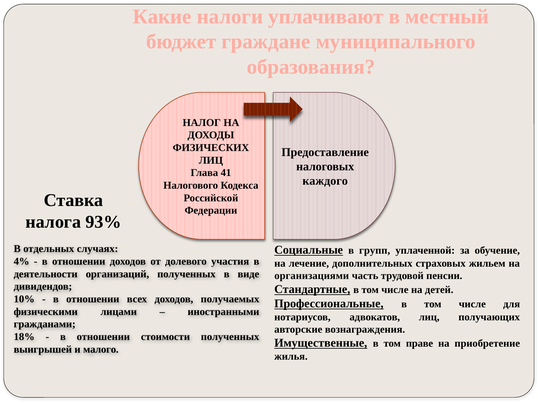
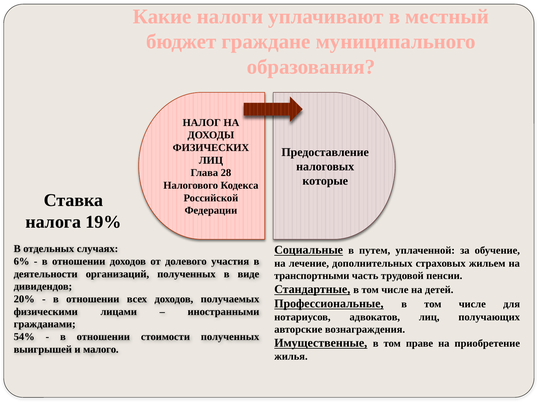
41: 41 -> 28
каждого: каждого -> которые
93%: 93% -> 19%
групп: групп -> путем
4%: 4% -> 6%
организациями: организациями -> транспортными
10%: 10% -> 20%
18%: 18% -> 54%
